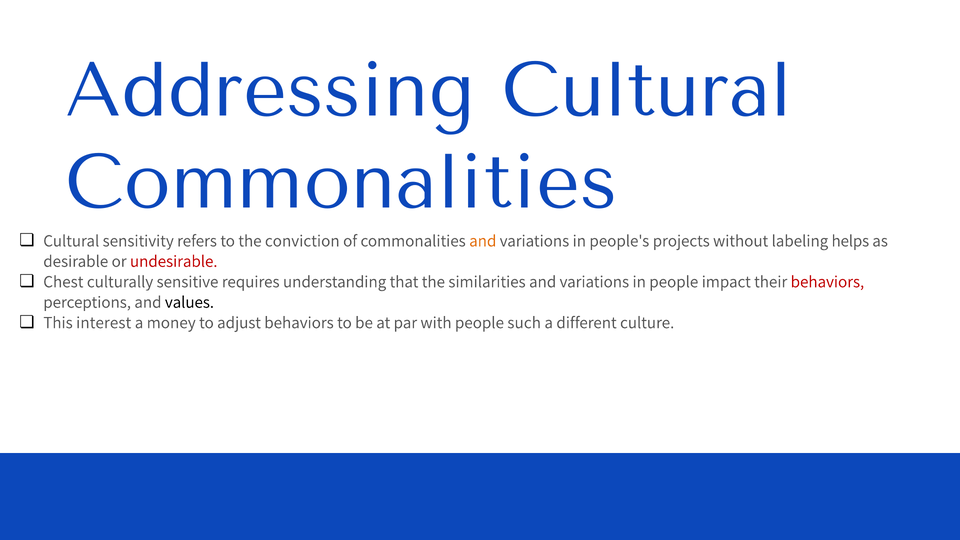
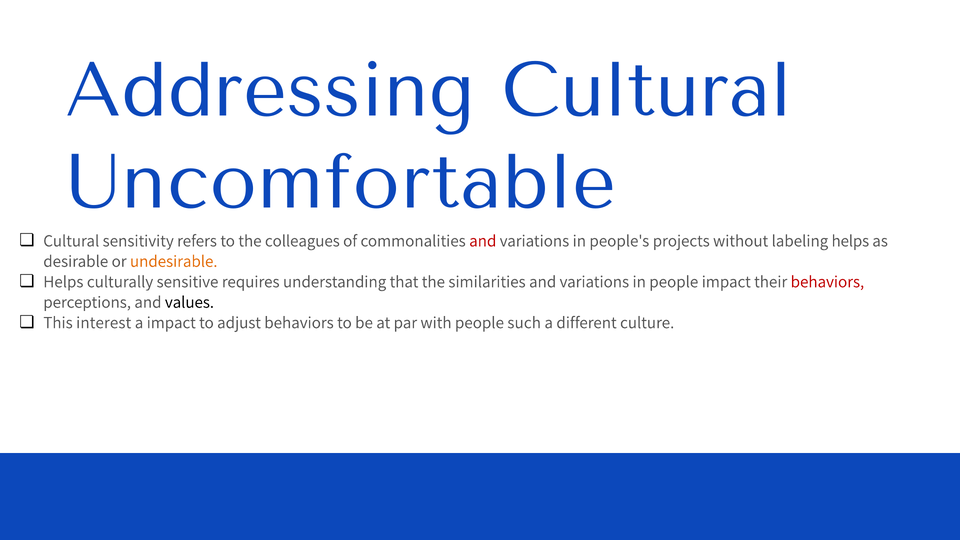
Commonalities at (341, 182): Commonalities -> Uncomfortable
conviction: conviction -> colleagues
and at (483, 241) colour: orange -> red
undesirable colour: red -> orange
Chest at (63, 282): Chest -> Helps
a money: money -> impact
